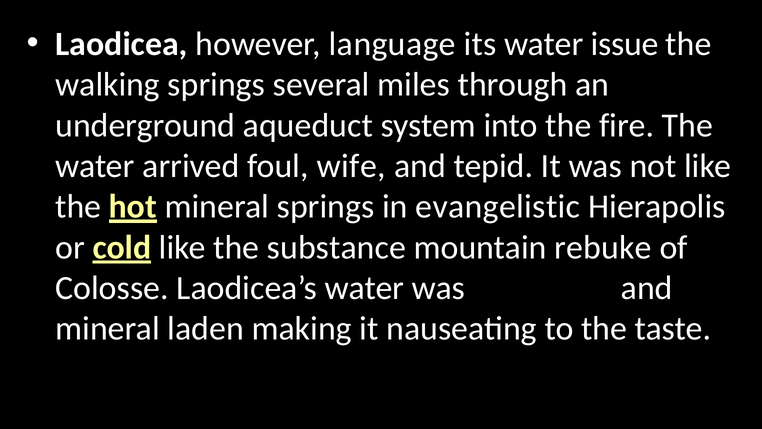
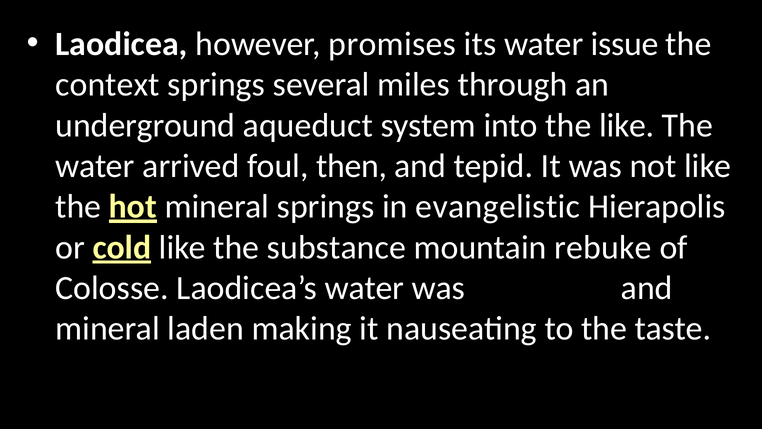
language: language -> promises
walking: walking -> context
the fire: fire -> like
wife: wife -> then
